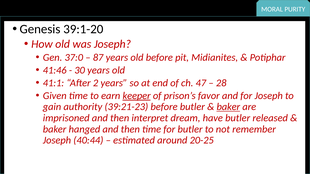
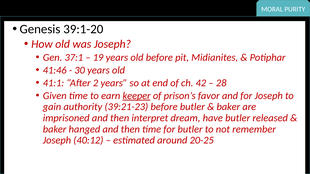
37:0: 37:0 -> 37:1
87: 87 -> 19
47: 47 -> 42
baker at (228, 107) underline: present -> none
40:44: 40:44 -> 40:12
